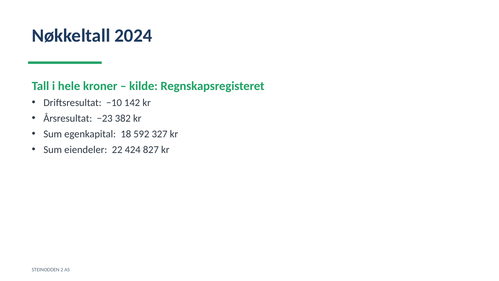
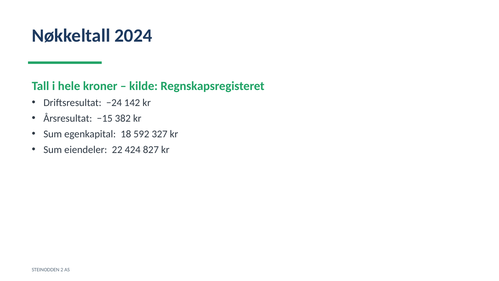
−10: −10 -> −24
−23: −23 -> −15
